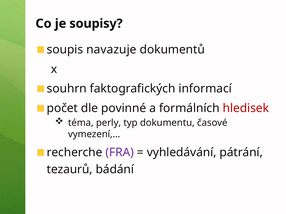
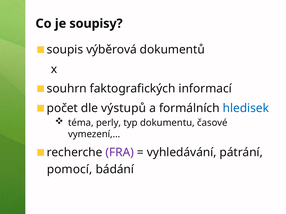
navazuje: navazuje -> výběrová
povinné: povinné -> výstupů
hledisek colour: red -> blue
tezaurů: tezaurů -> pomocí
